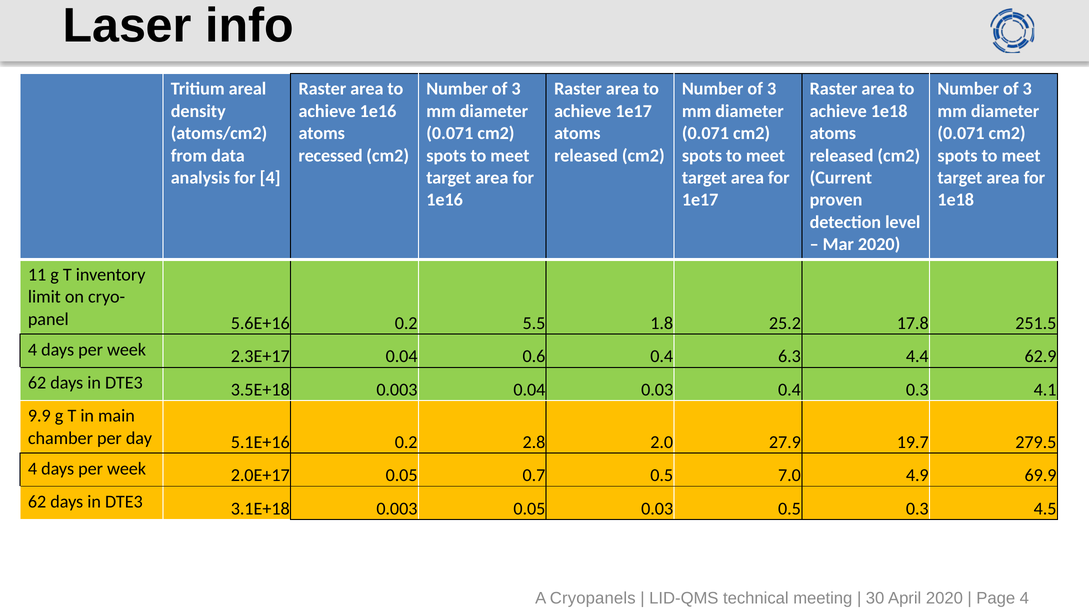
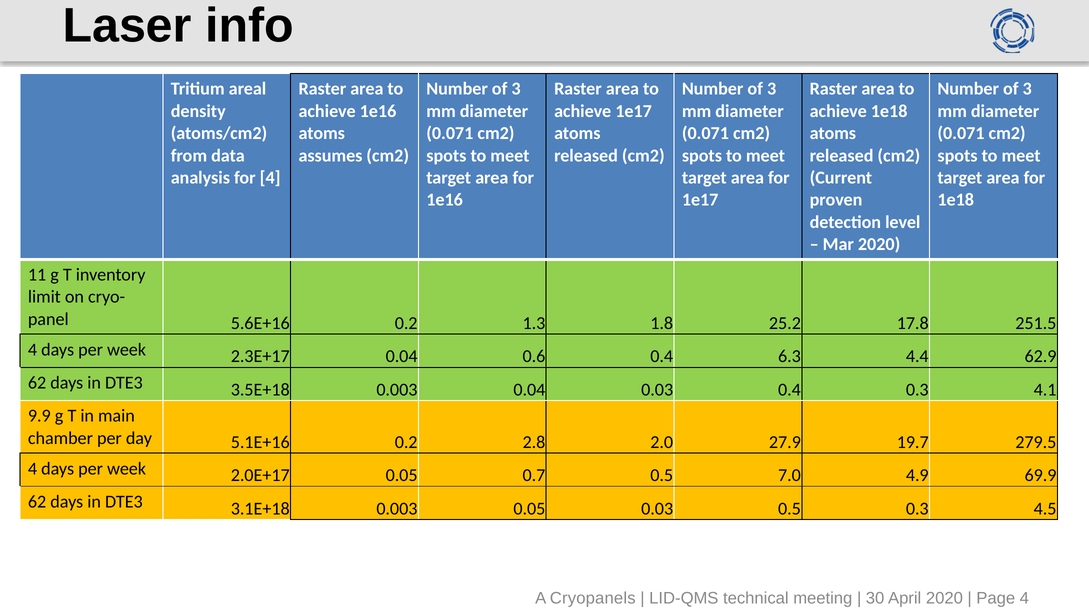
recessed: recessed -> assumes
5.5: 5.5 -> 1.3
